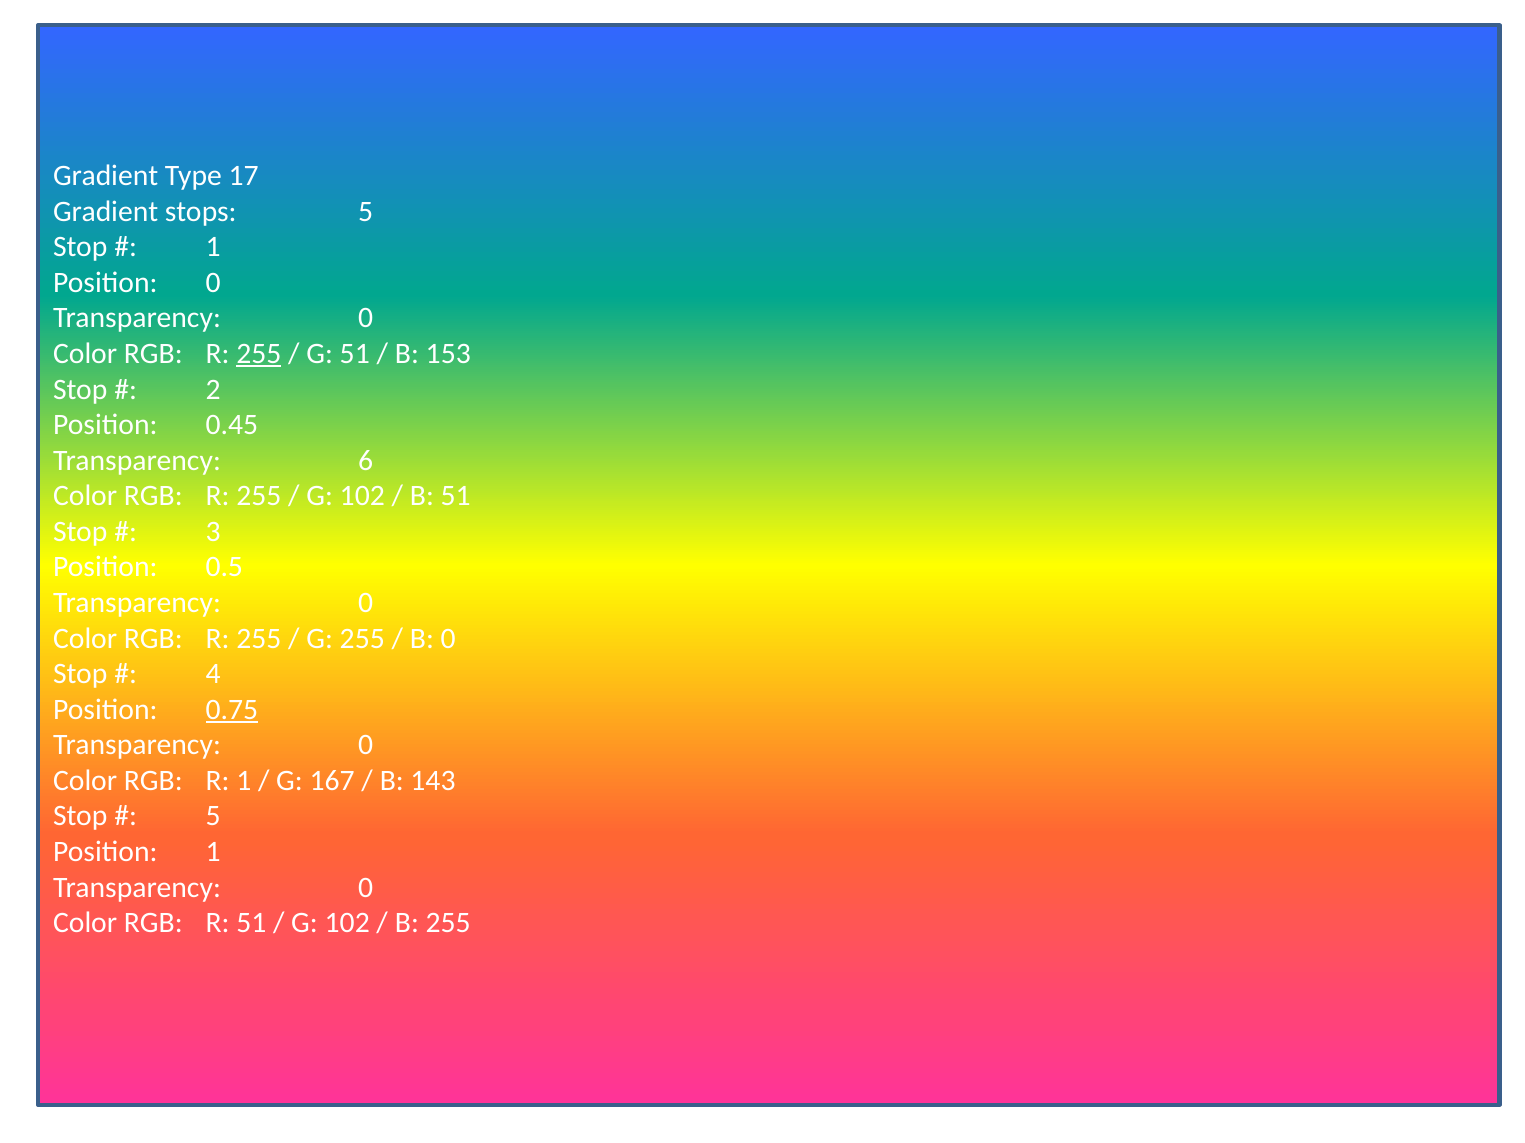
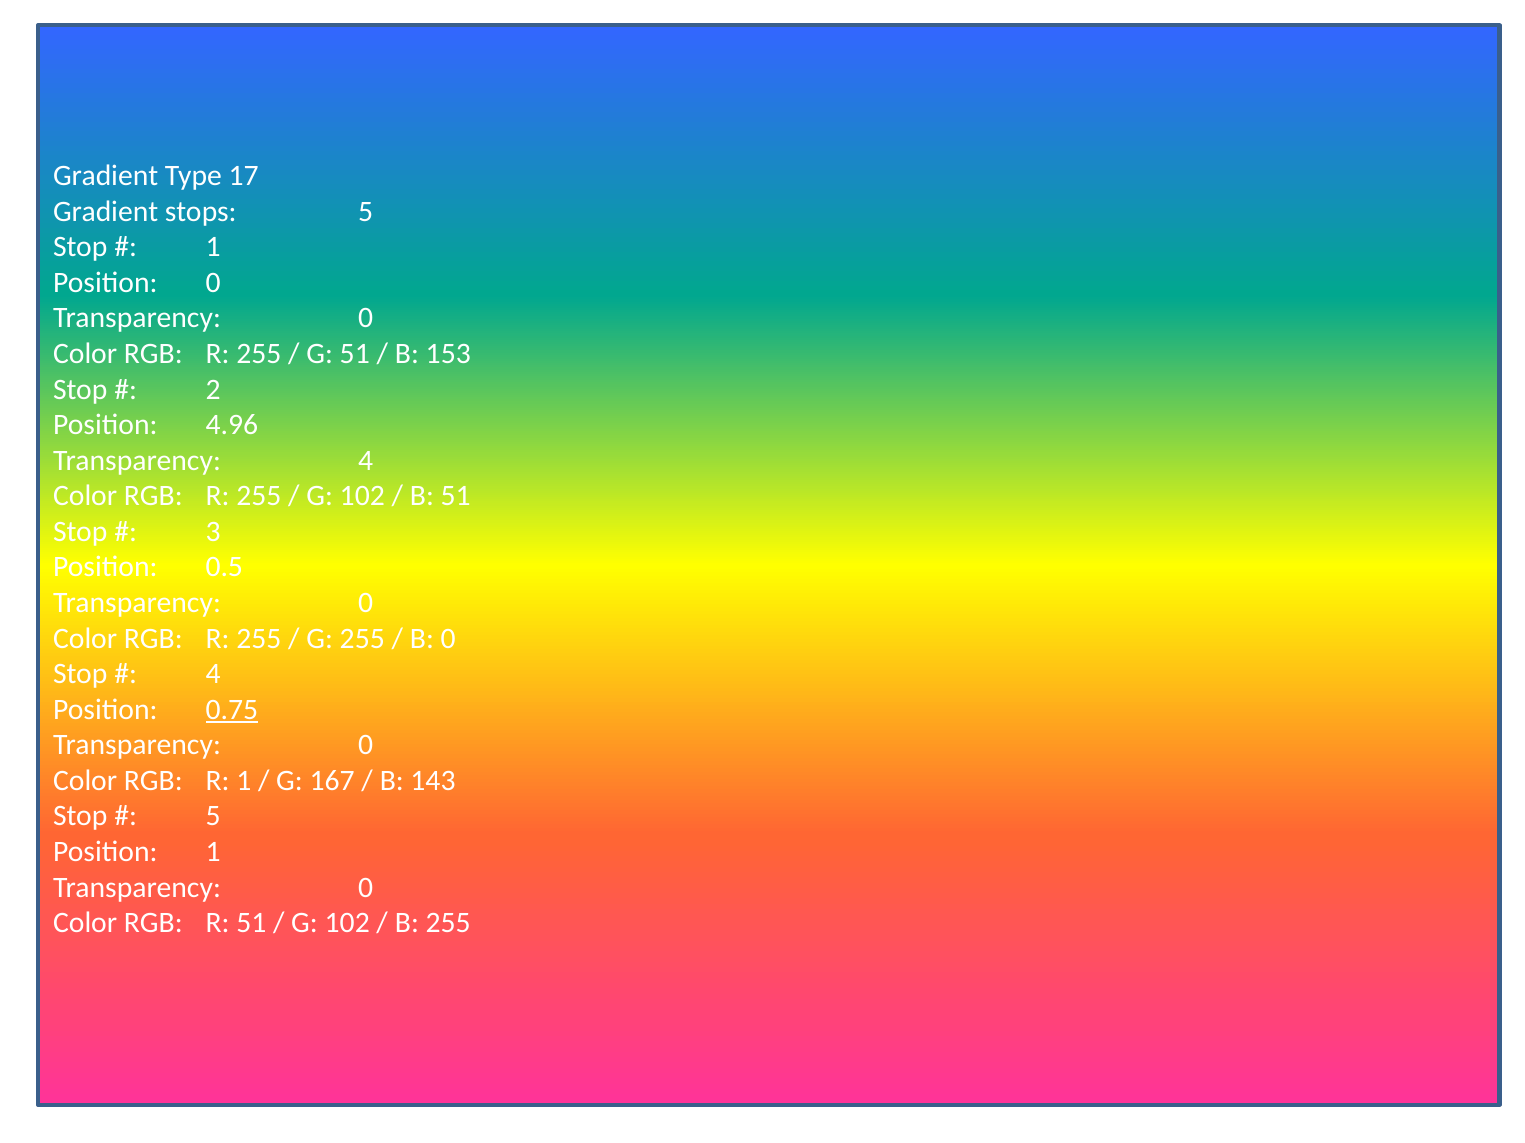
255 at (259, 354) underline: present -> none
0.45: 0.45 -> 4.96
Transparency 6: 6 -> 4
